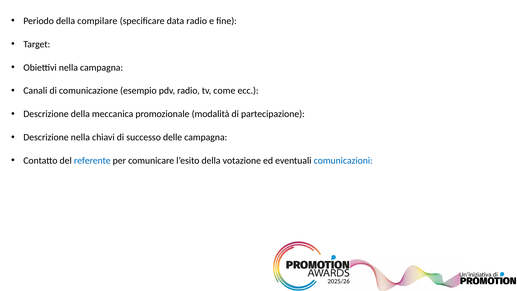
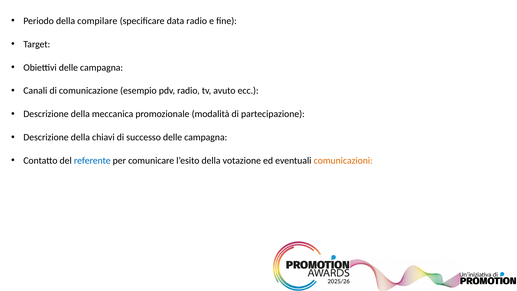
Obiettivi nella: nella -> delle
come: come -> avuto
nella at (80, 137): nella -> della
comunicazioni colour: blue -> orange
